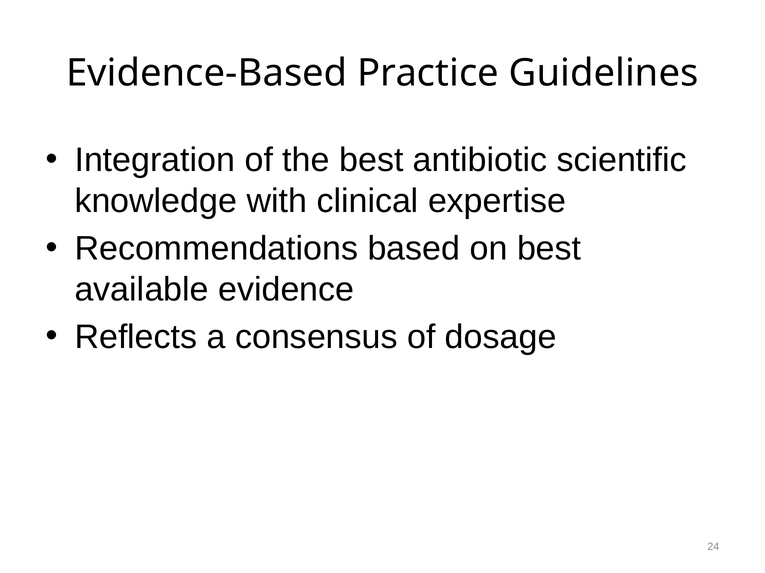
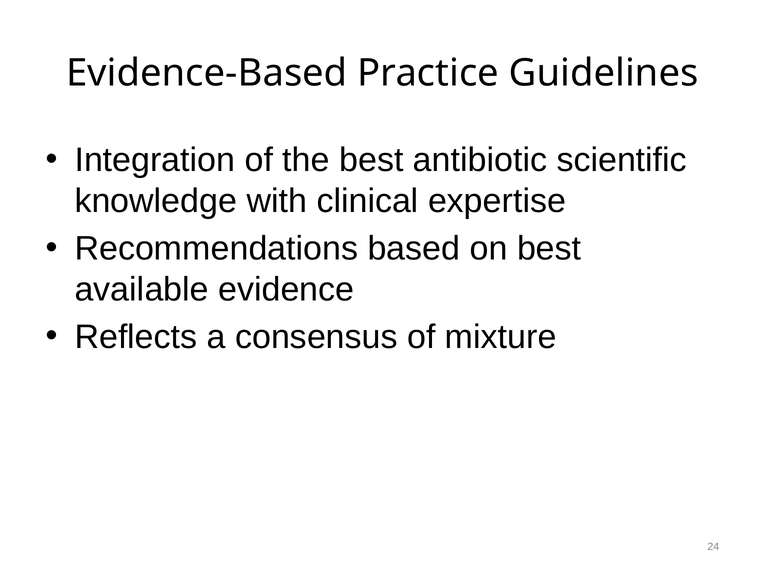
dosage: dosage -> mixture
